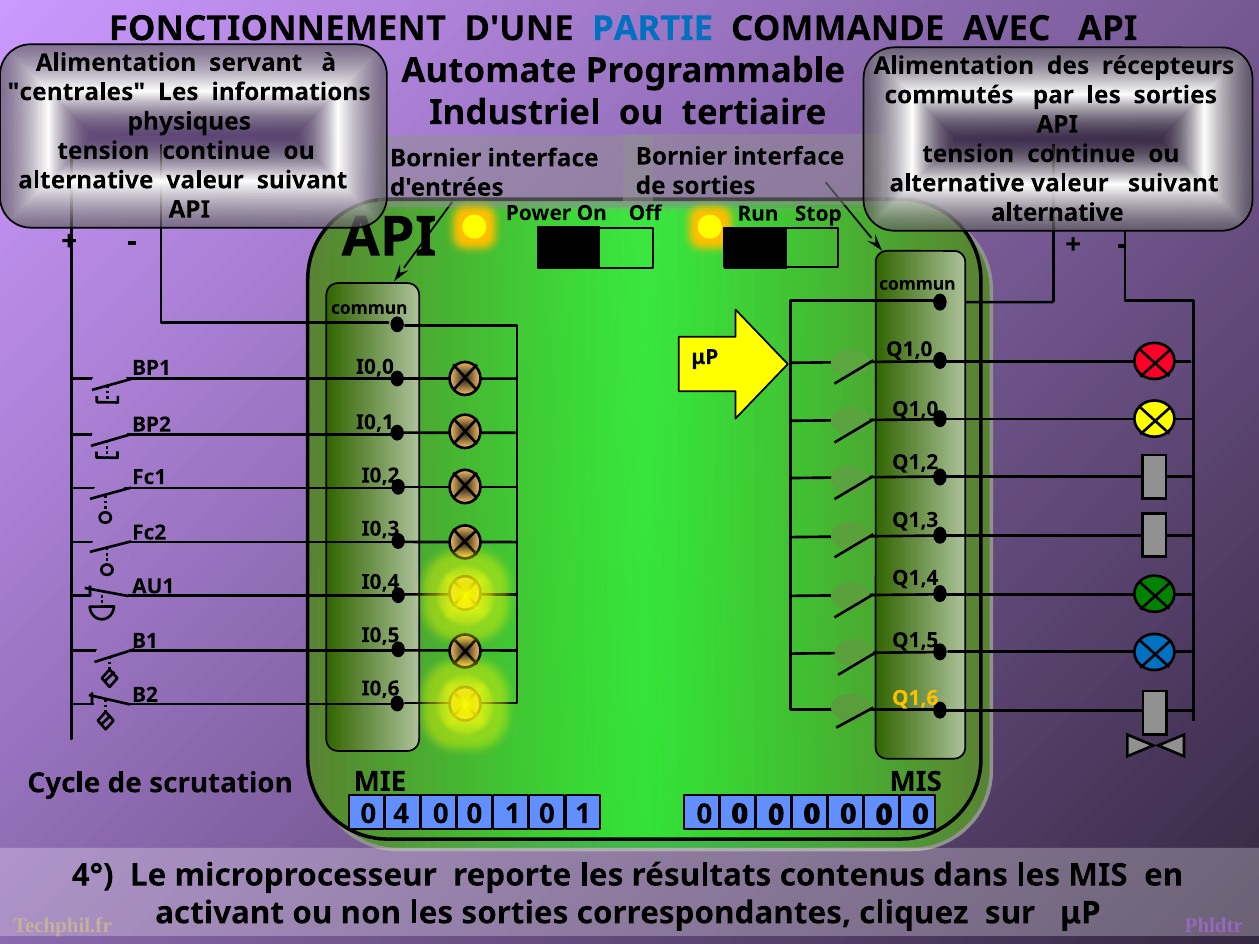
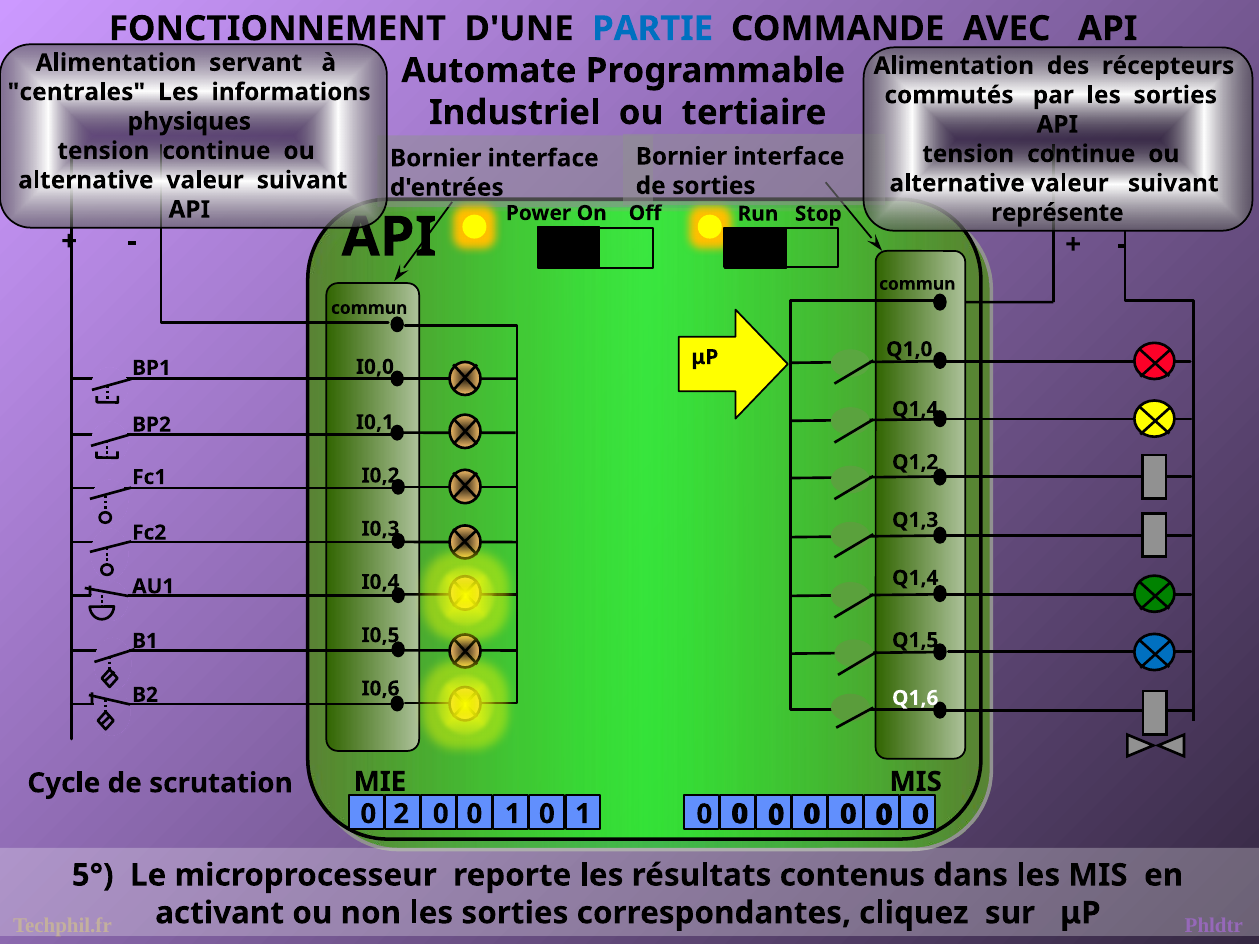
alternative at (1057, 213): alternative -> représente
Q1,0 at (915, 409): Q1,0 -> Q1,4
Q1,6 colour: yellow -> white
4: 4 -> 2
4°: 4° -> 5°
